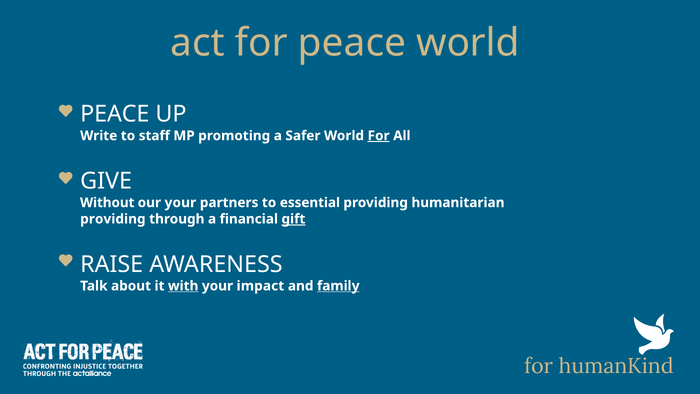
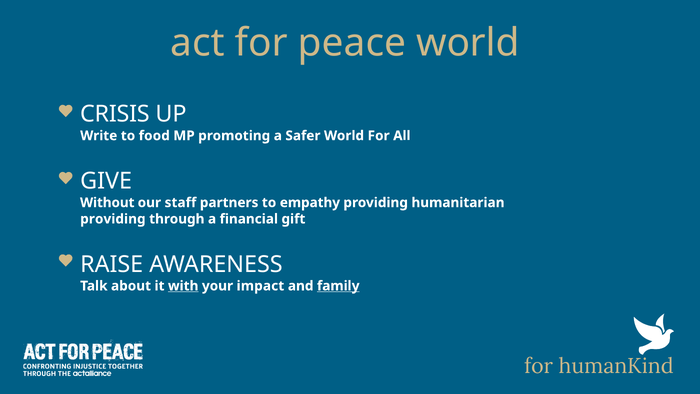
PEACE at (115, 114): PEACE -> CRISIS
staff: staff -> food
For at (379, 136) underline: present -> none
our your: your -> staff
essential: essential -> empathy
gift underline: present -> none
